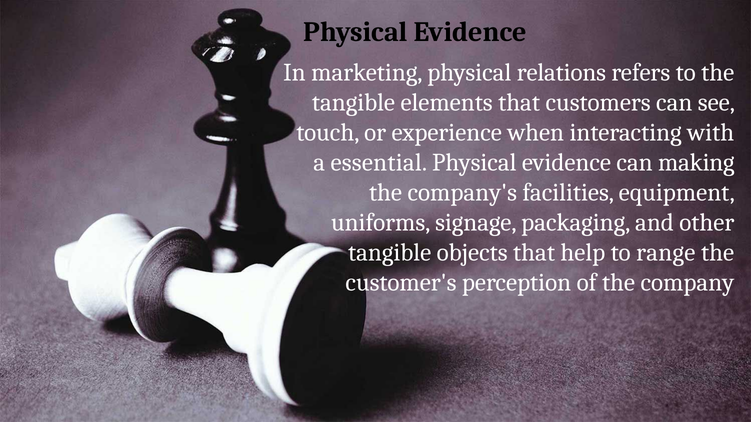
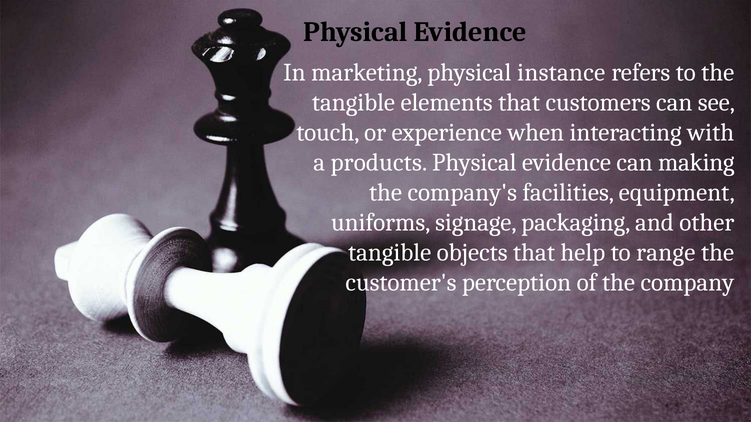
relations: relations -> instance
essential: essential -> products
